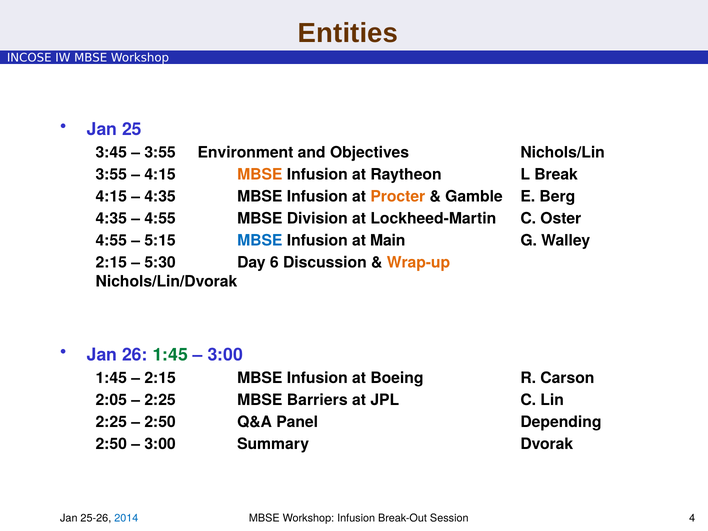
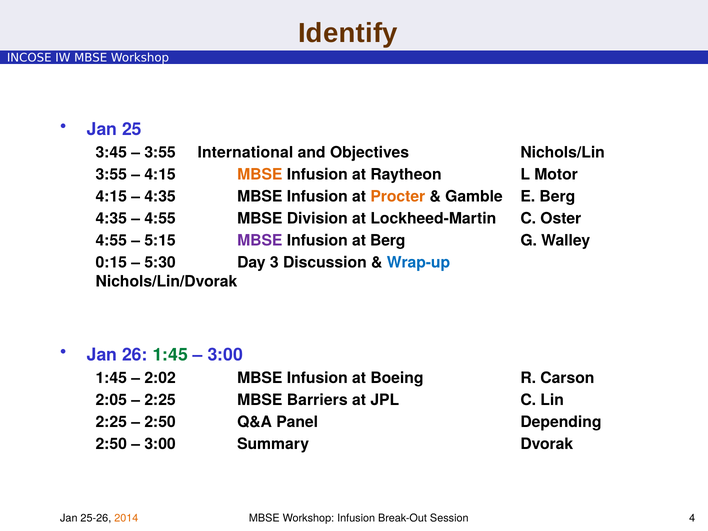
Entities: Entities -> Identify
Environment: Environment -> International
Break: Break -> Motor
MBSE at (260, 241) colour: blue -> purple
at Main: Main -> Berg
2:15 at (111, 263): 2:15 -> 0:15
6: 6 -> 3
Wrap-up colour: orange -> blue
2:15 at (160, 378): 2:15 -> 2:02
2014 colour: blue -> orange
